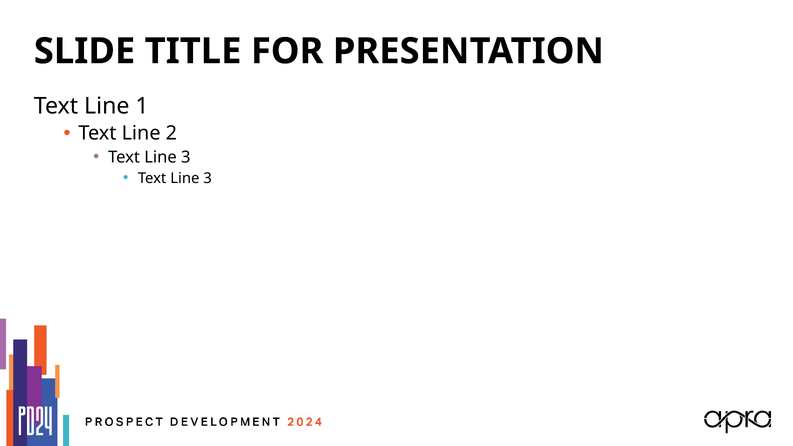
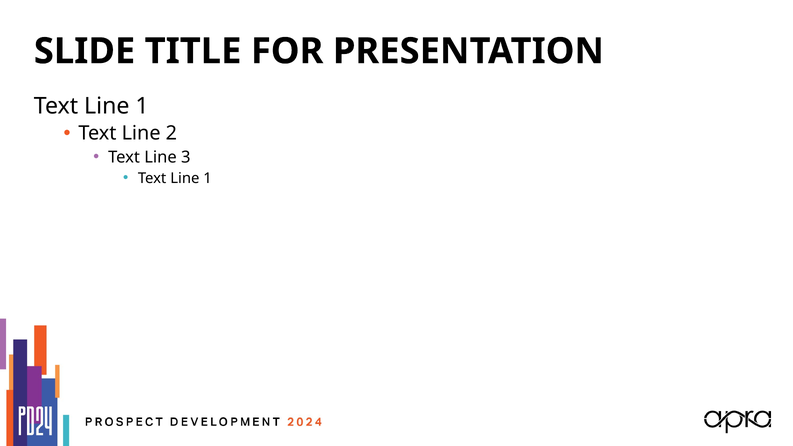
3 at (208, 178): 3 -> 1
